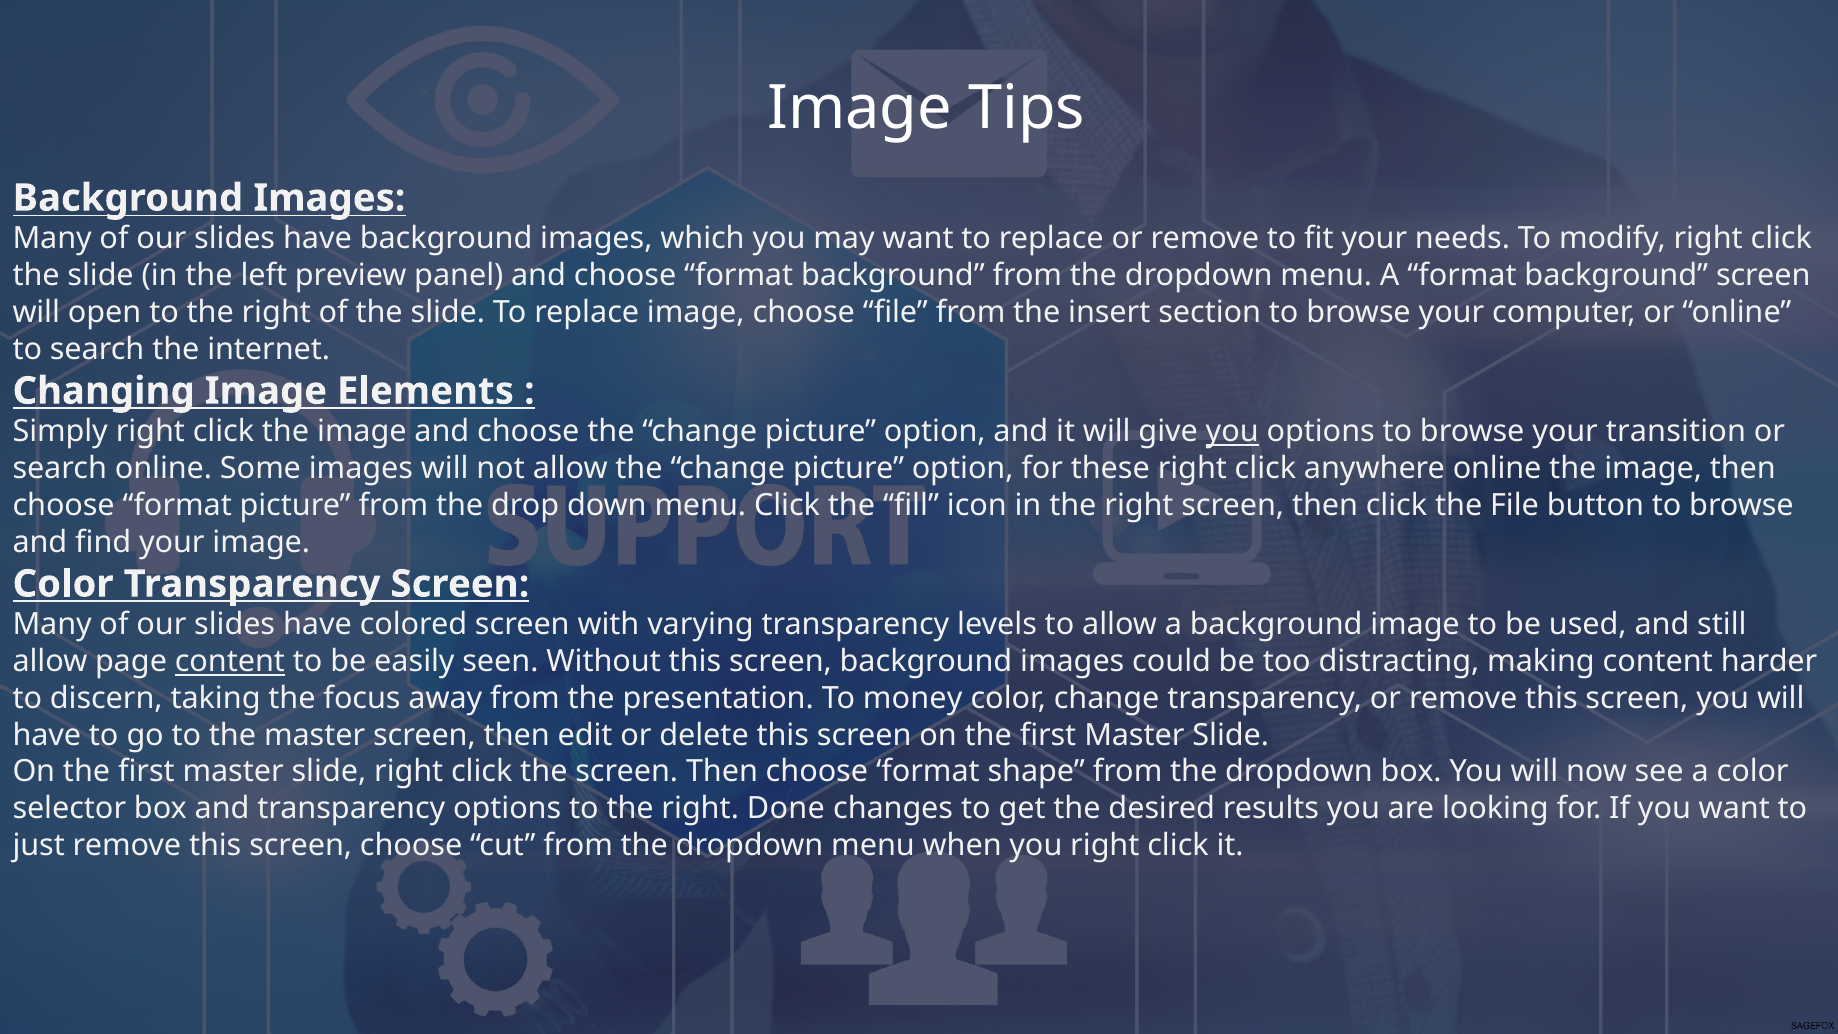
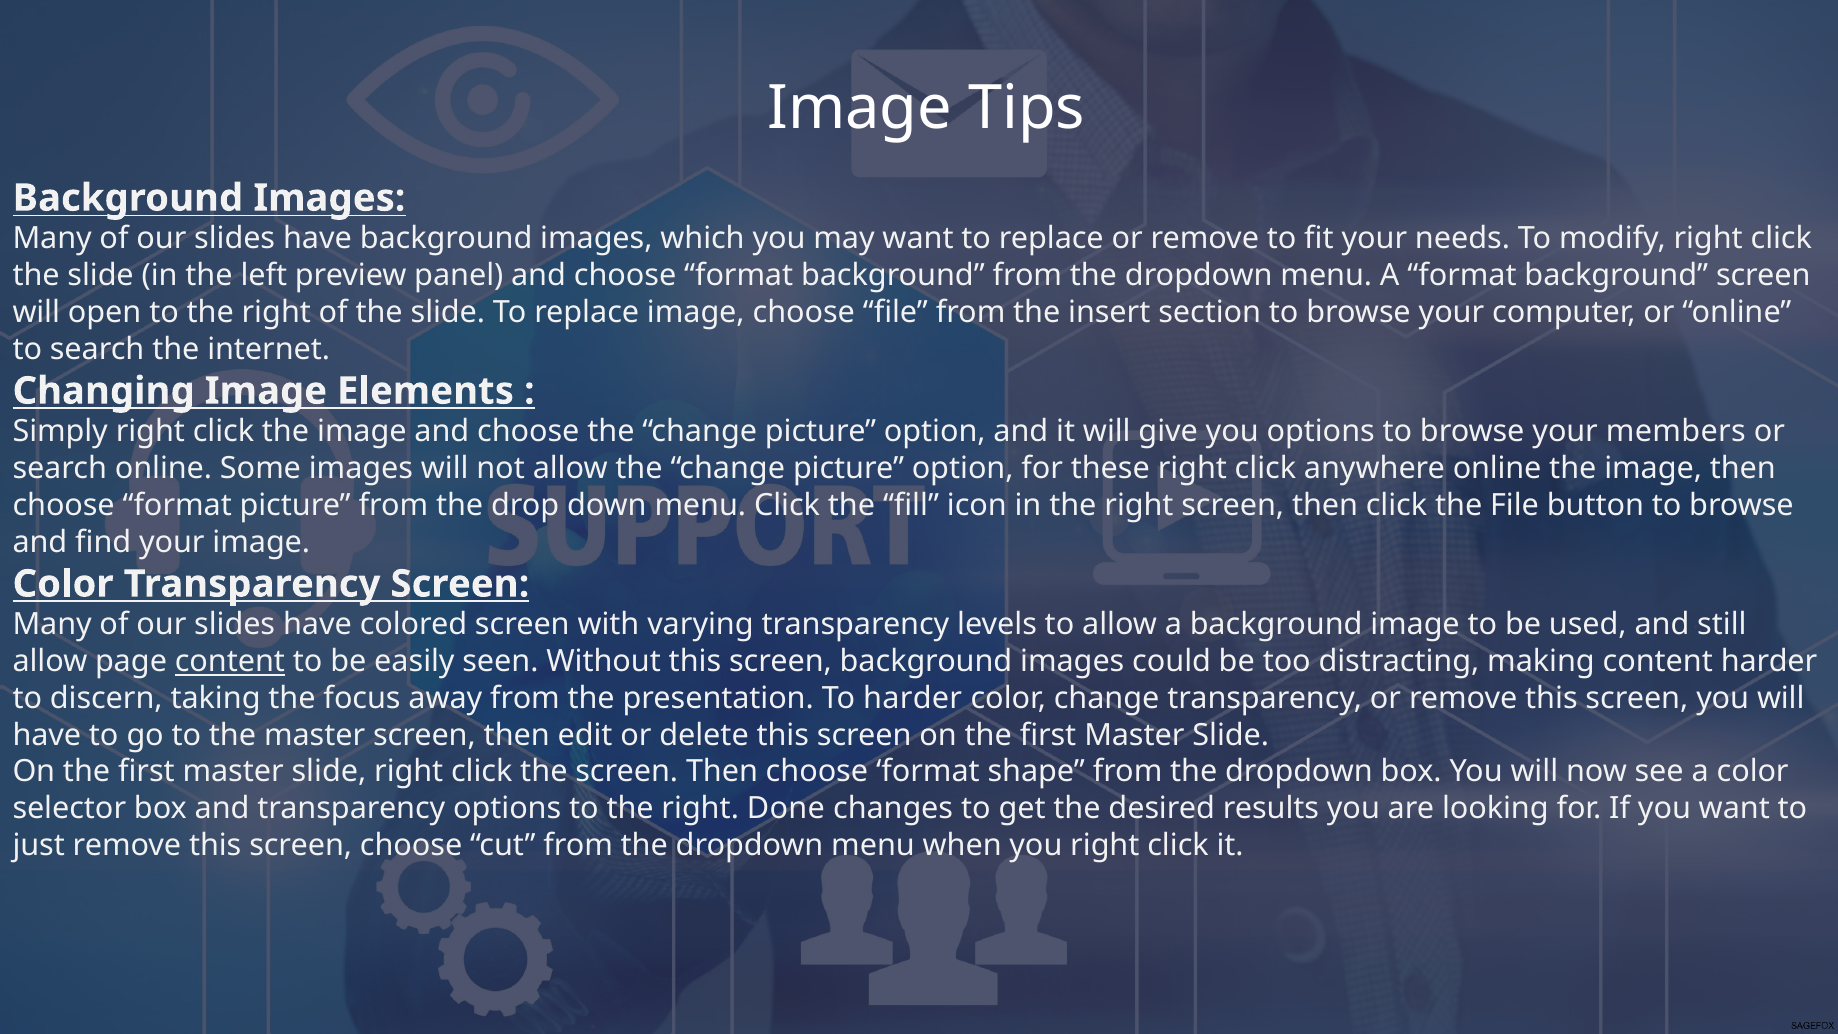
you at (1232, 432) underline: present -> none
transition: transition -> members
To money: money -> harder
